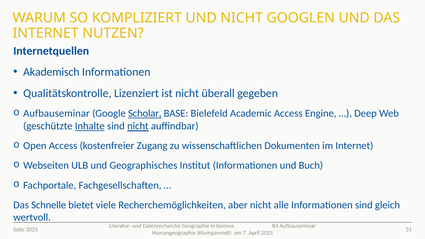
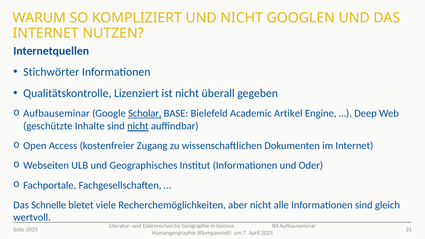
Akademisch: Akademisch -> Stichwörter
Academic Access: Access -> Artikel
Inhalte underline: present -> none
Buch: Buch -> Oder
